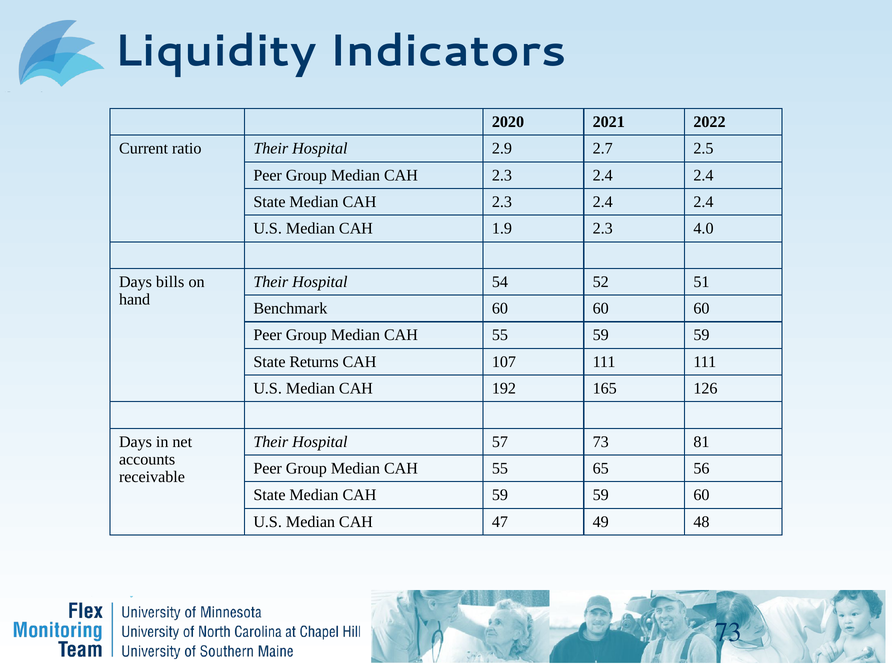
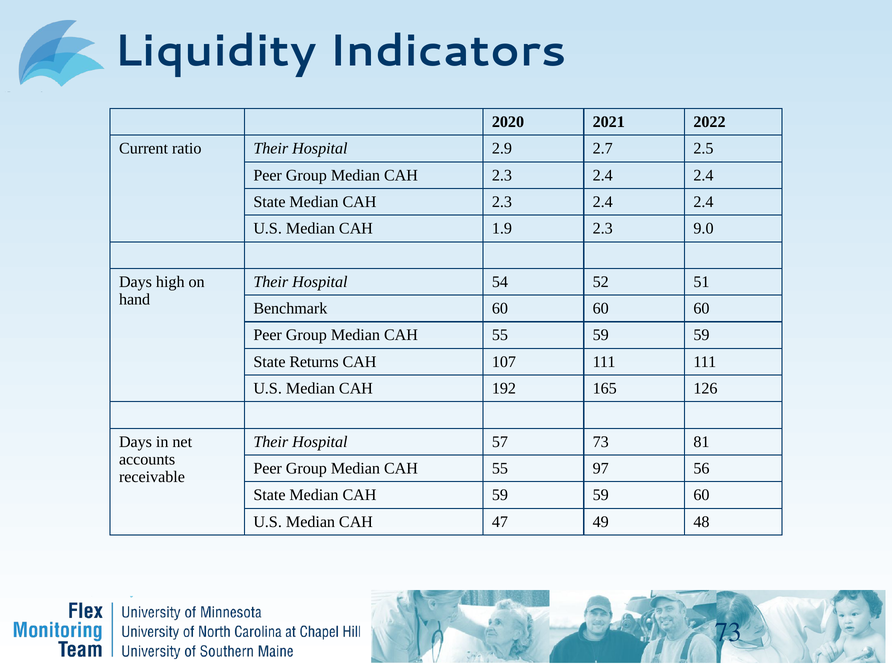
4.0: 4.0 -> 9.0
bills: bills -> high
65: 65 -> 97
